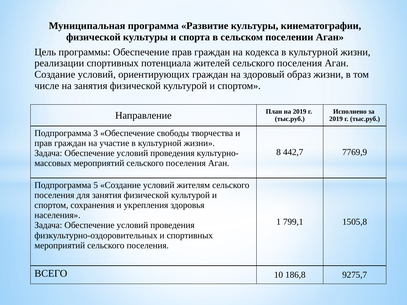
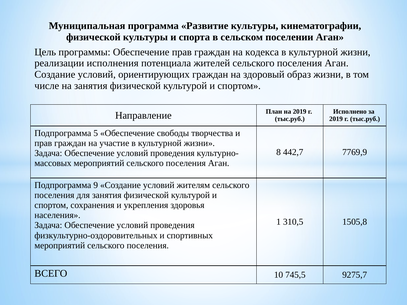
реализации спортивных: спортивных -> исполнения
3: 3 -> 5
5: 5 -> 9
799,1: 799,1 -> 310,5
186,8: 186,8 -> 745,5
